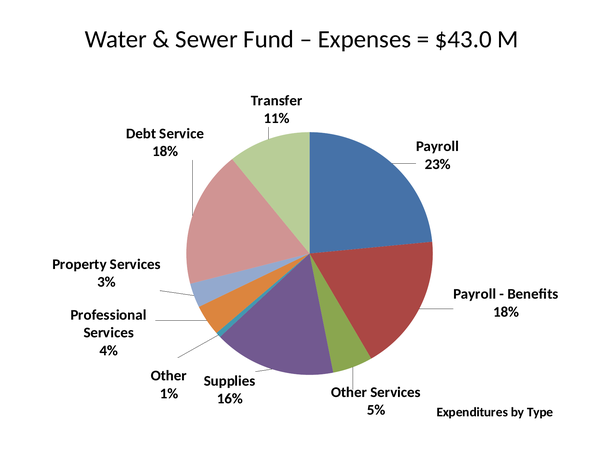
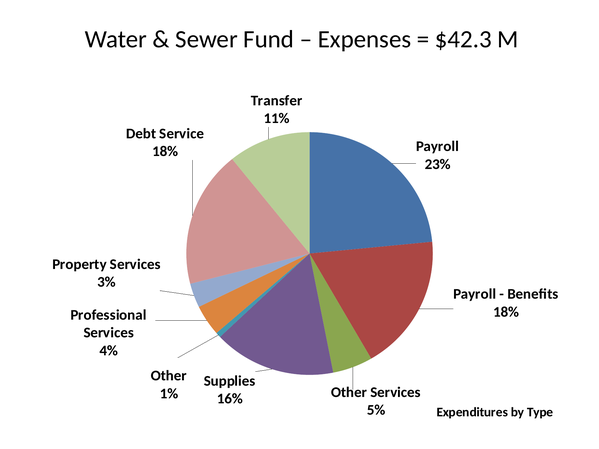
$43.0: $43.0 -> $42.3
